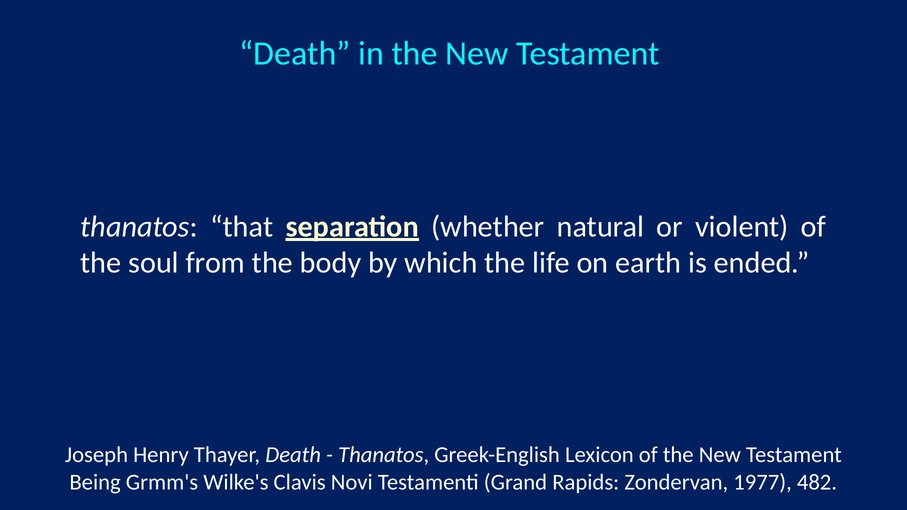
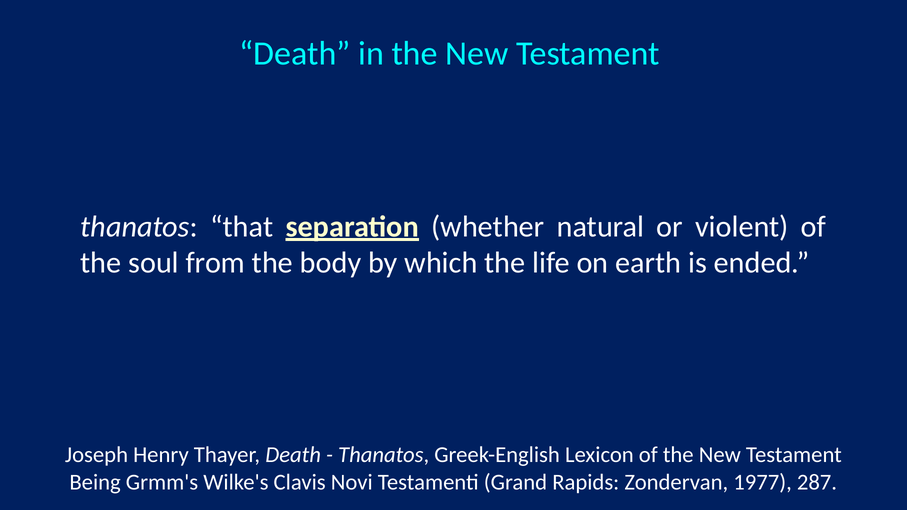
482: 482 -> 287
